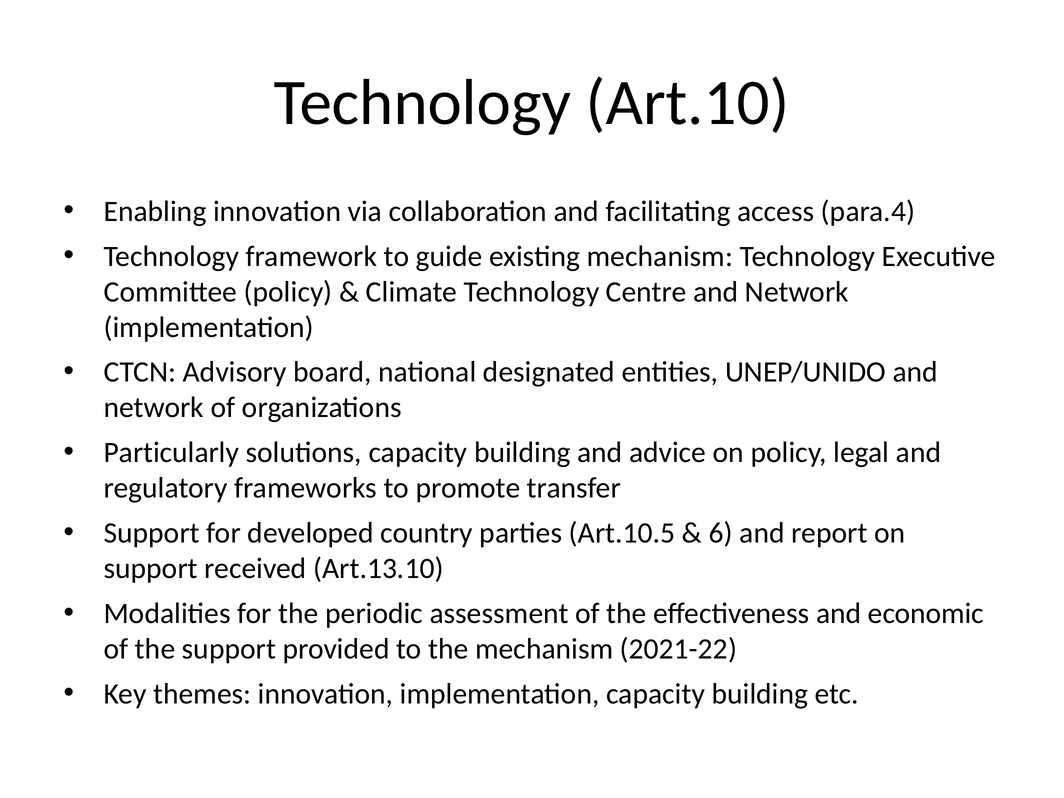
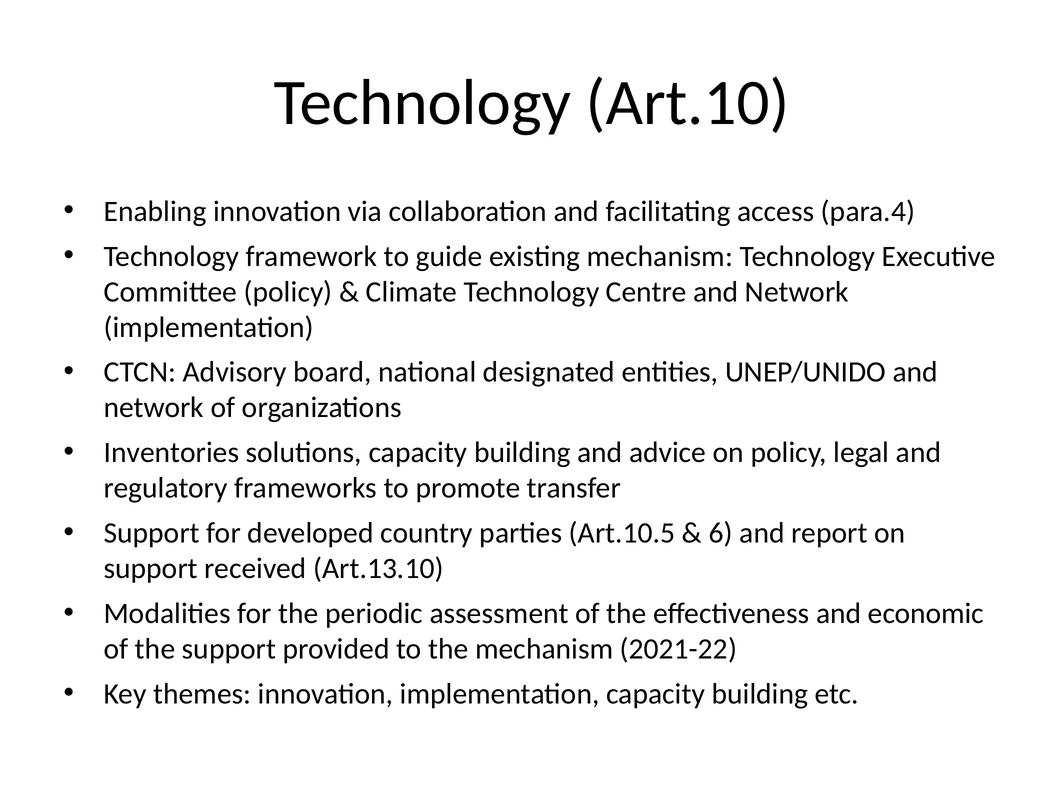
Particularly: Particularly -> Inventories
